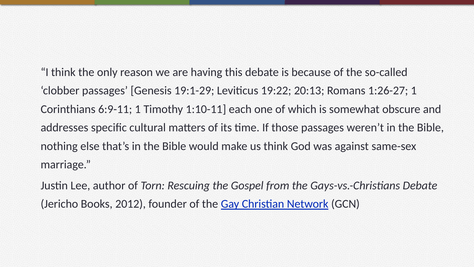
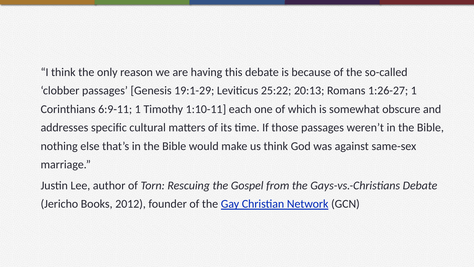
19:22: 19:22 -> 25:22
